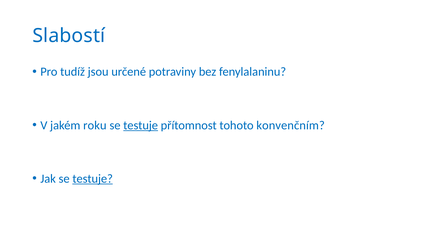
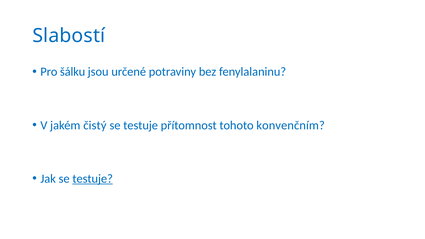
tudíž: tudíž -> šálku
roku: roku -> čistý
testuje at (141, 125) underline: present -> none
